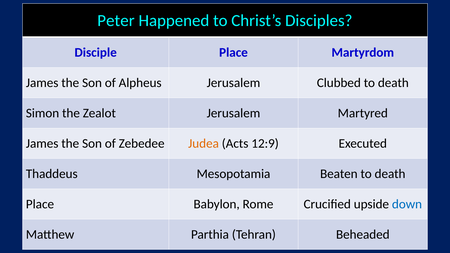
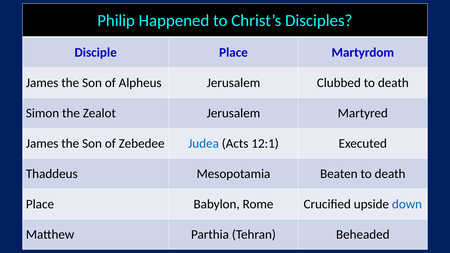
Peter: Peter -> Philip
Judea colour: orange -> blue
12:9: 12:9 -> 12:1
